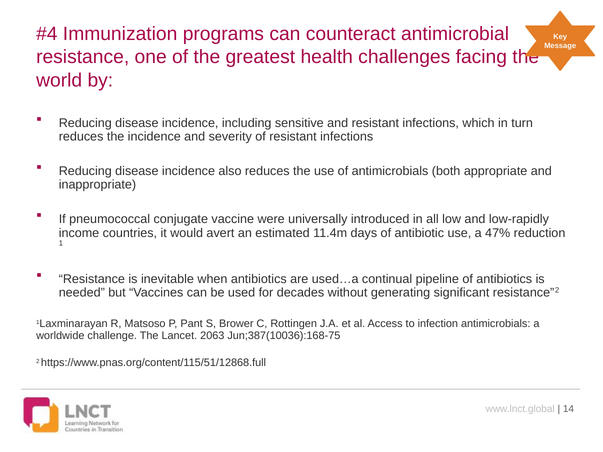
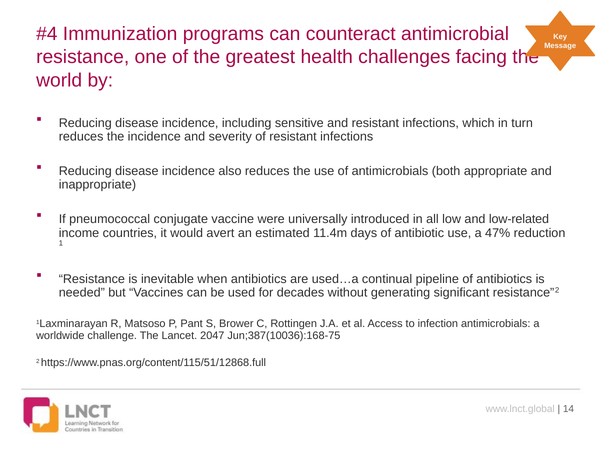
low-rapidly: low-rapidly -> low-related
2063: 2063 -> 2047
